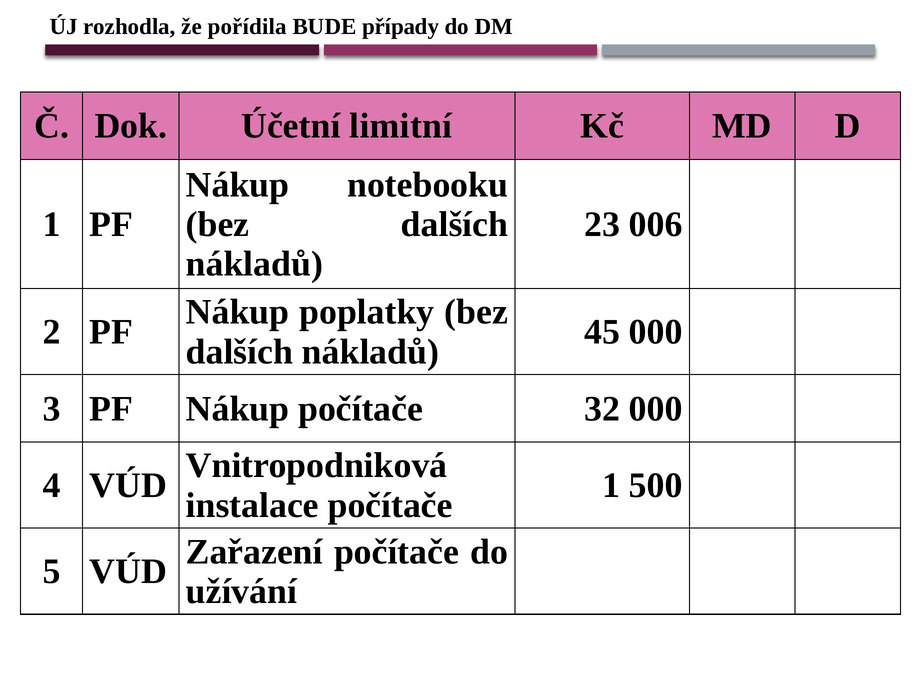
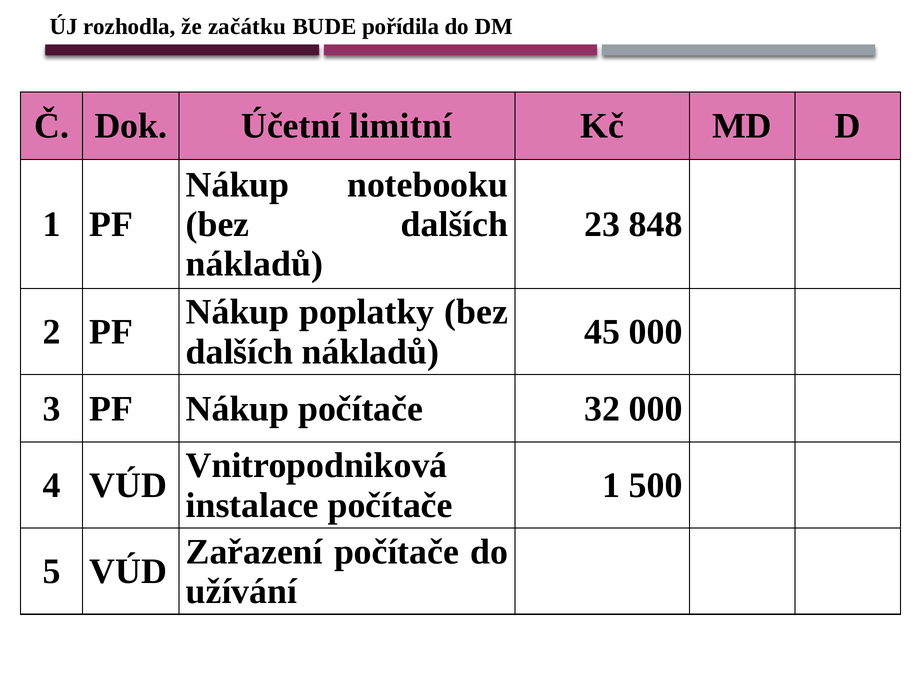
pořídila: pořídila -> začátku
případy: případy -> pořídila
006: 006 -> 848
